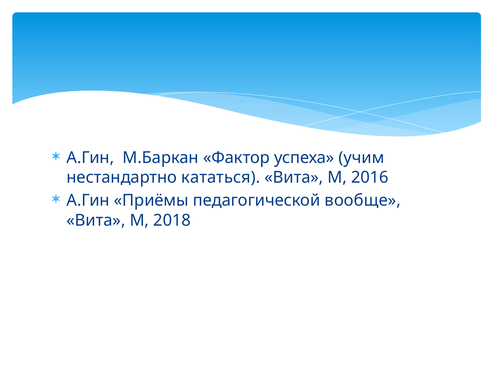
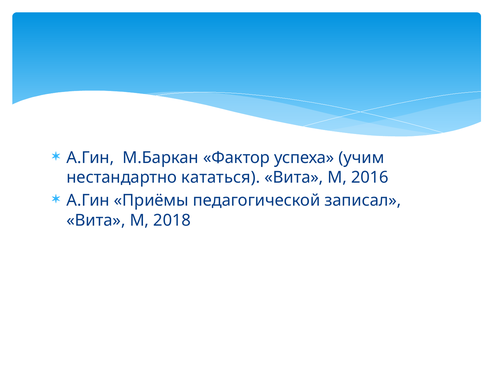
вообще: вообще -> записал
